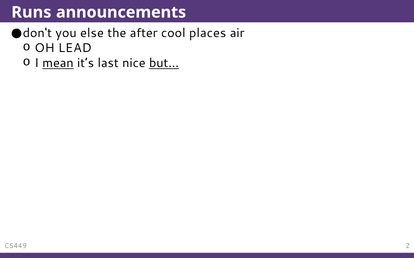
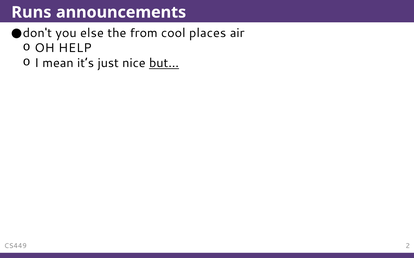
after: after -> from
LEAD: LEAD -> HELP
mean underline: present -> none
last: last -> just
